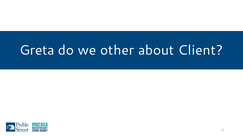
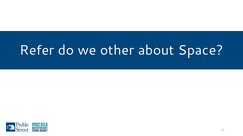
Greta: Greta -> Refer
Client: Client -> Space
